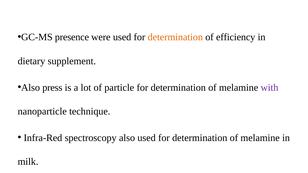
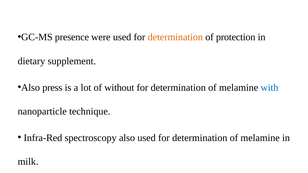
efficiency: efficiency -> protection
particle: particle -> without
with colour: purple -> blue
